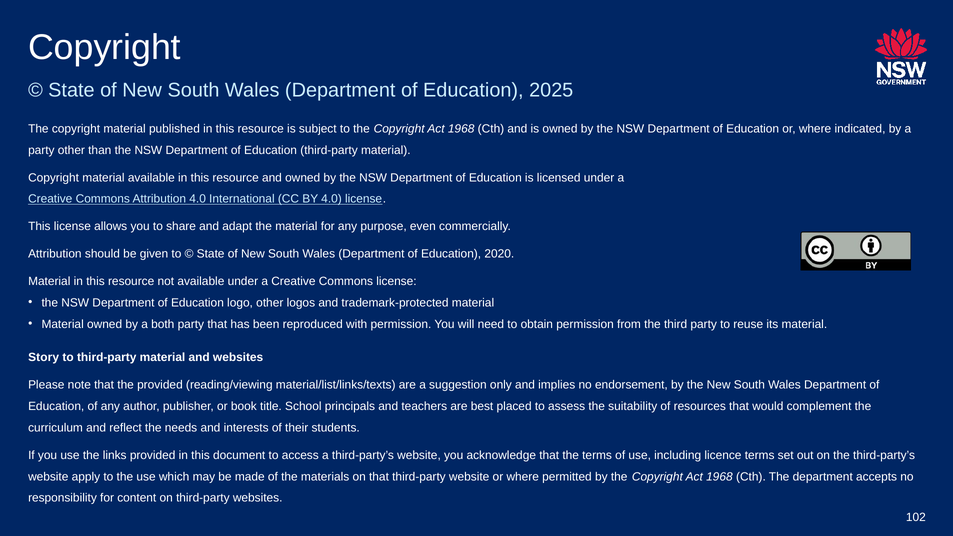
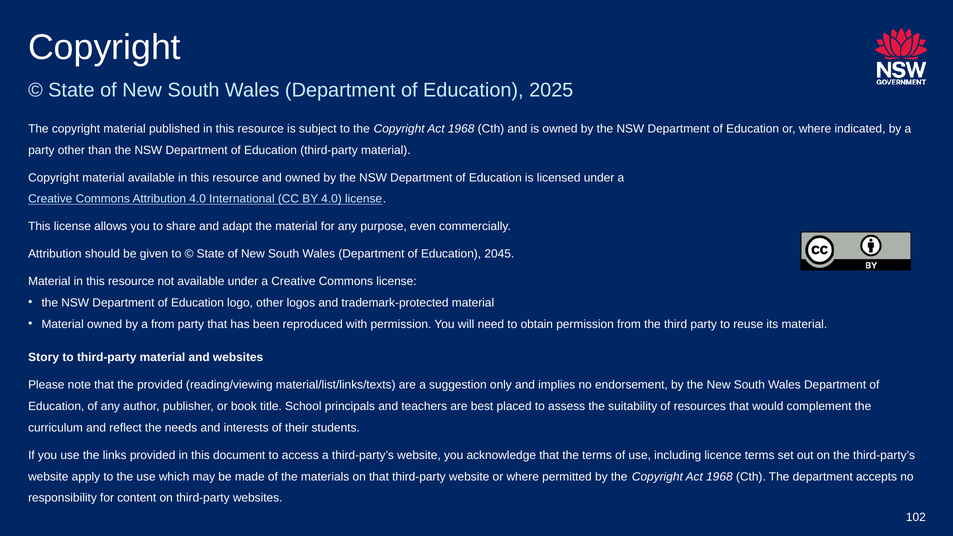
2020: 2020 -> 2045
a both: both -> from
